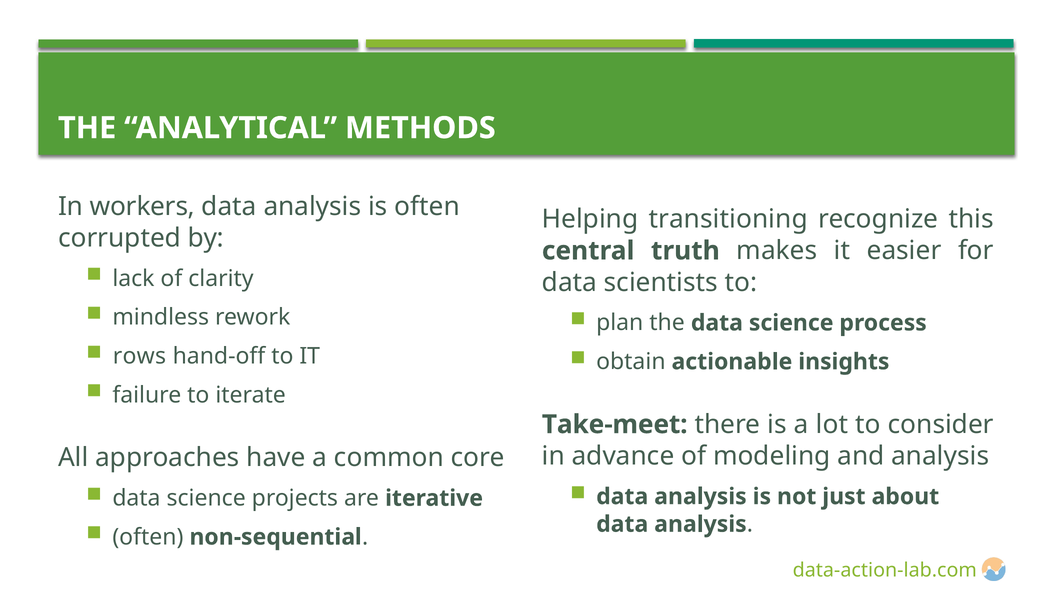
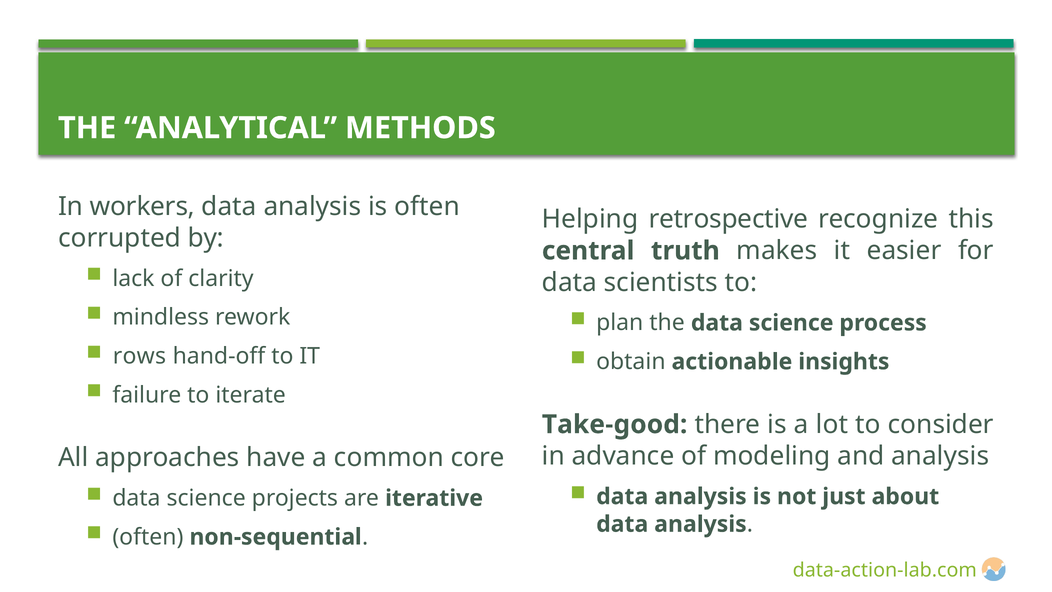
transitioning: transitioning -> retrospective
Take-meet: Take-meet -> Take-good
